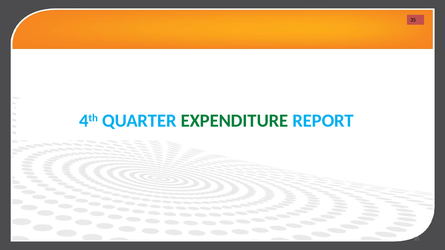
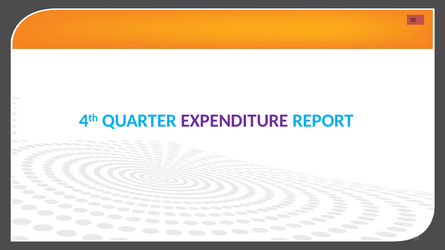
EXPENDITURE colour: green -> purple
